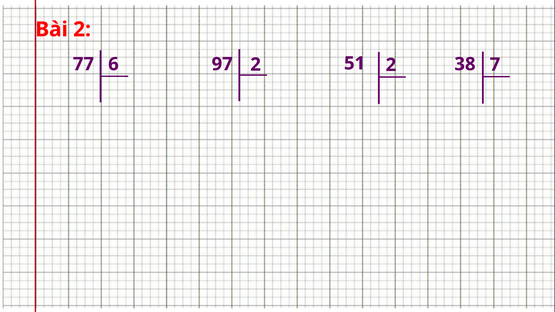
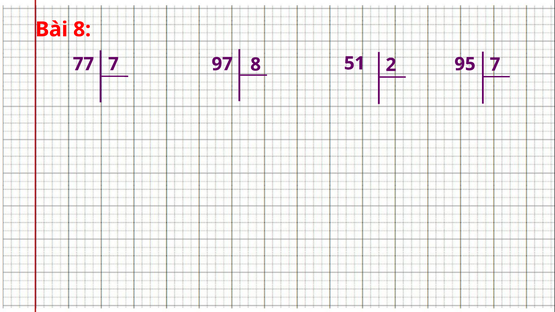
Bài 2: 2 -> 8
97 2: 2 -> 8
38: 38 -> 95
77 6: 6 -> 7
